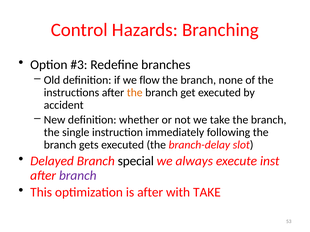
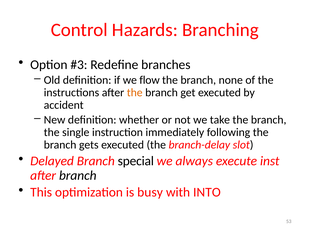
branch at (78, 176) colour: purple -> black
is after: after -> busy
with TAKE: TAKE -> INTO
